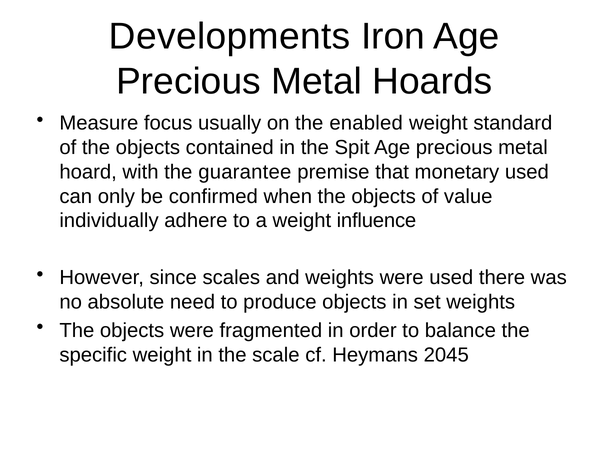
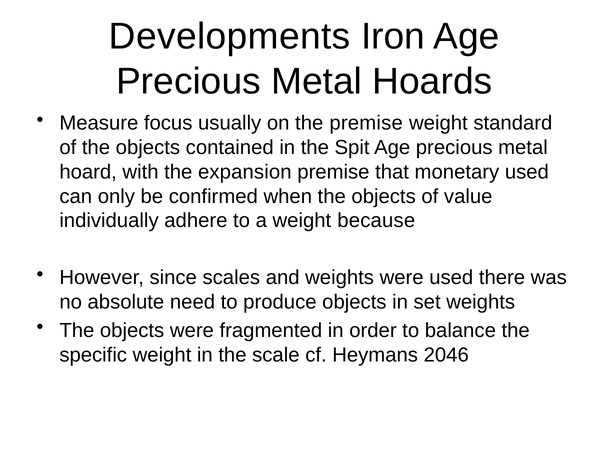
the enabled: enabled -> premise
guarantee: guarantee -> expansion
influence: influence -> because
2045: 2045 -> 2046
